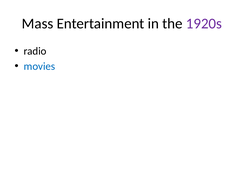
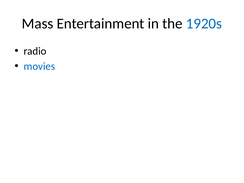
1920s colour: purple -> blue
